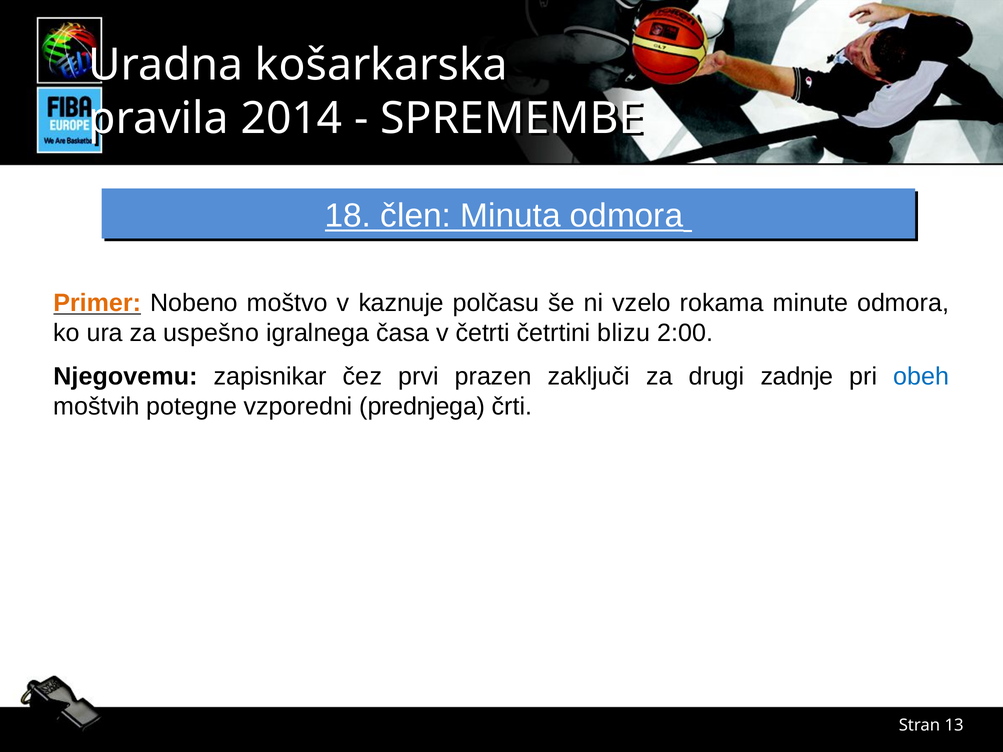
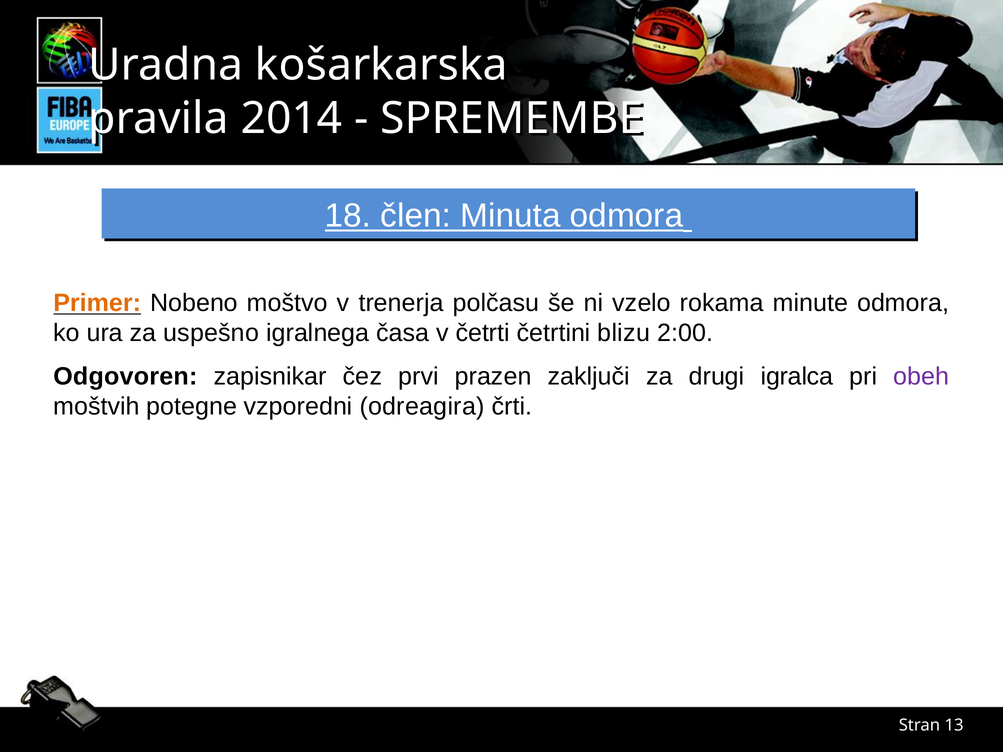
kaznuje: kaznuje -> trenerja
Njegovemu: Njegovemu -> Odgovoren
zadnje: zadnje -> igralca
obeh colour: blue -> purple
prednjega: prednjega -> odreagira
